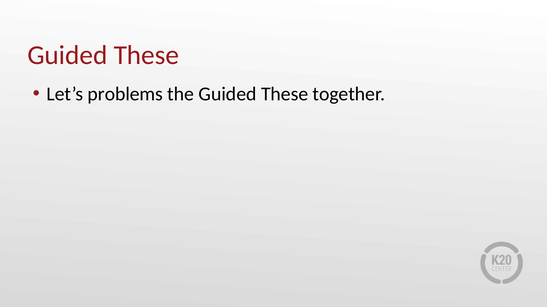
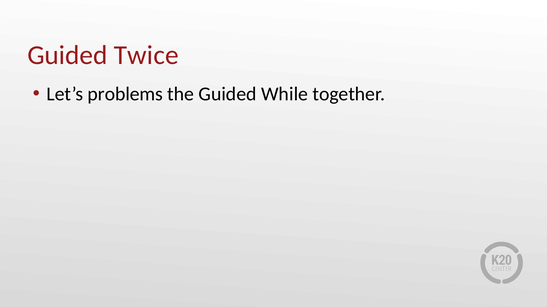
These at (146, 55): These -> Twice
the Guided These: These -> While
